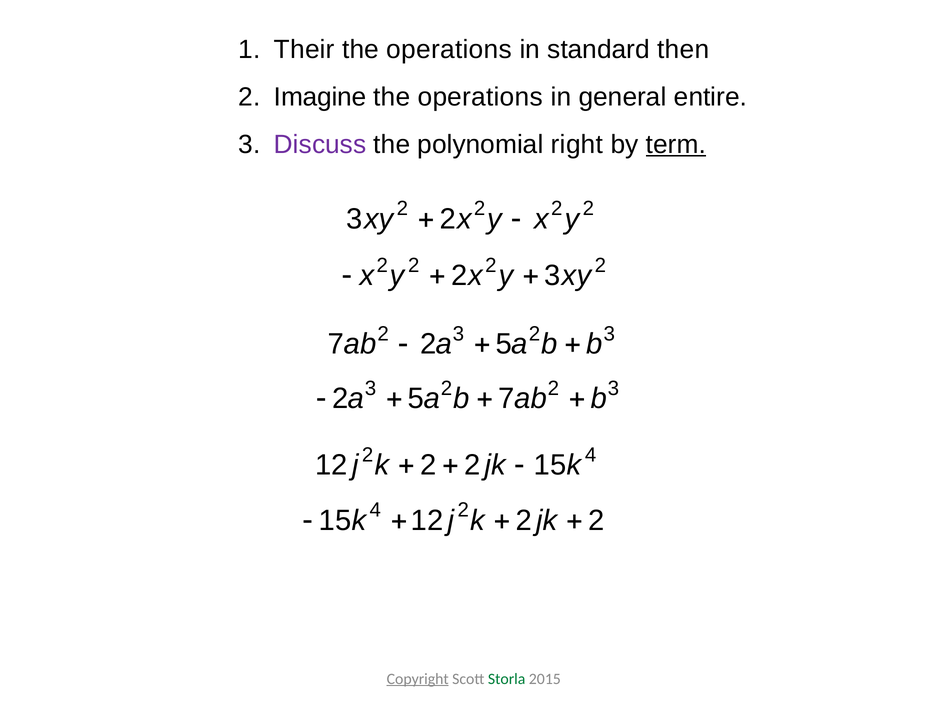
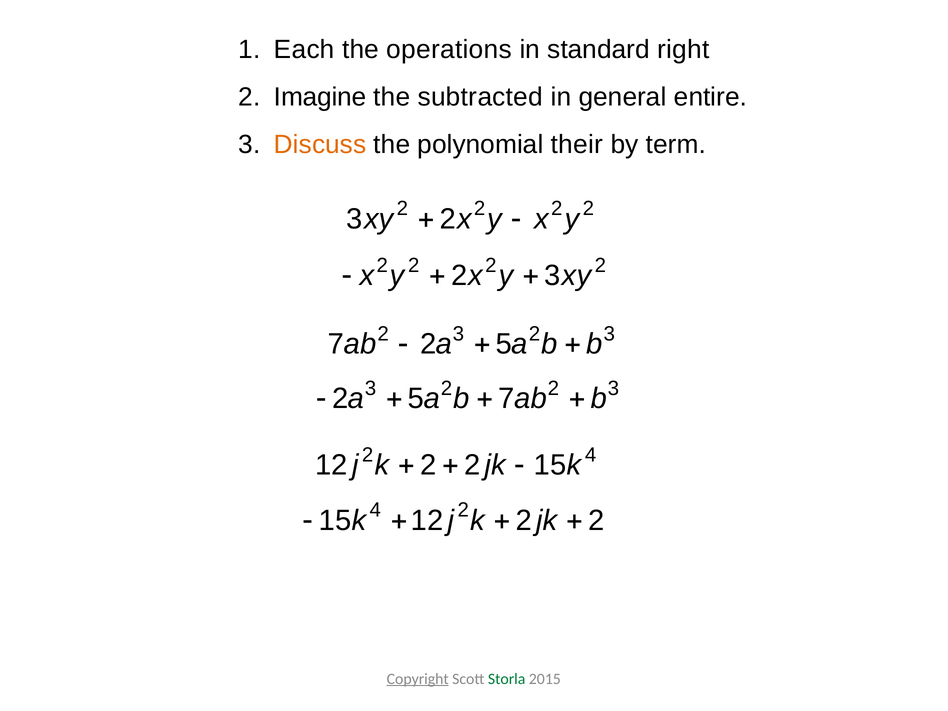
Their: Their -> Each
then: then -> right
operations at (480, 97): operations -> subtracted
Discuss colour: purple -> orange
right: right -> their
term underline: present -> none
